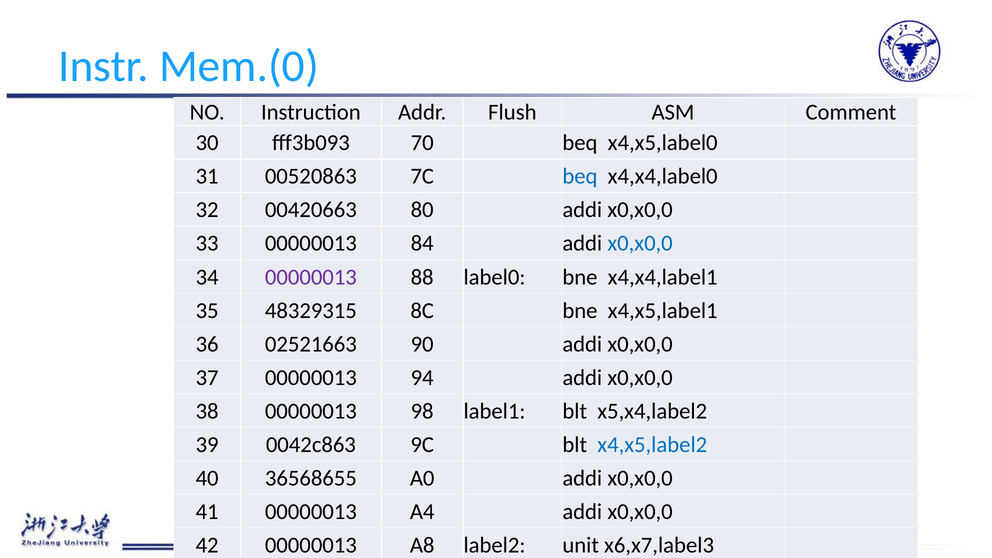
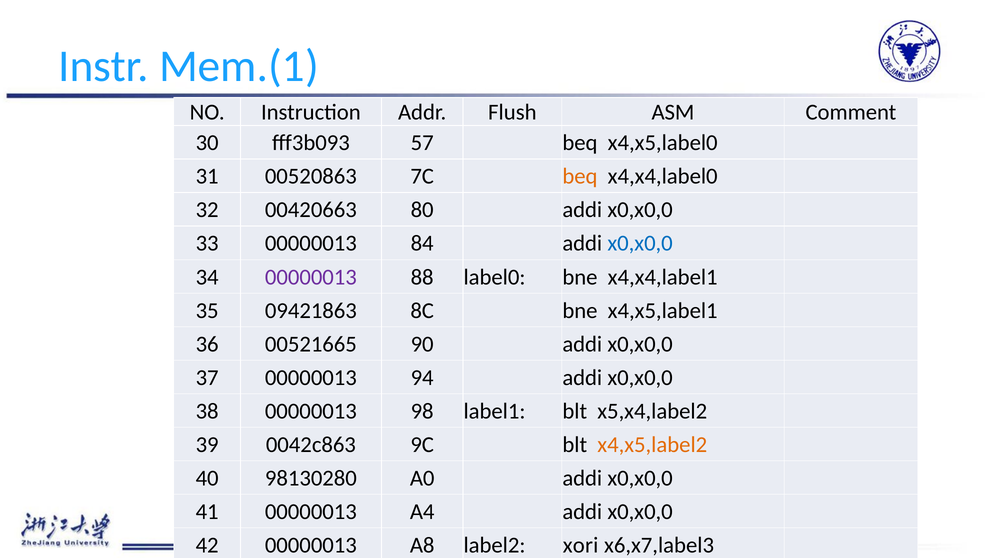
Mem.(0: Mem.(0 -> Mem.(1
70: 70 -> 57
beq at (580, 176) colour: blue -> orange
48329315: 48329315 -> 09421863
02521663: 02521663 -> 00521665
x4,x5,label2 colour: blue -> orange
36568655: 36568655 -> 98130280
unit: unit -> xori
